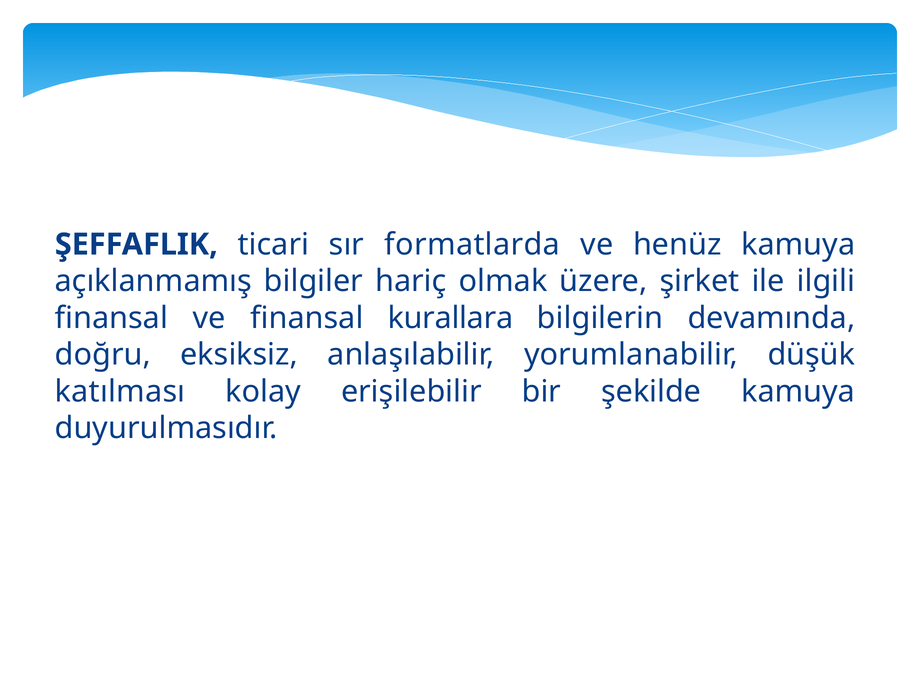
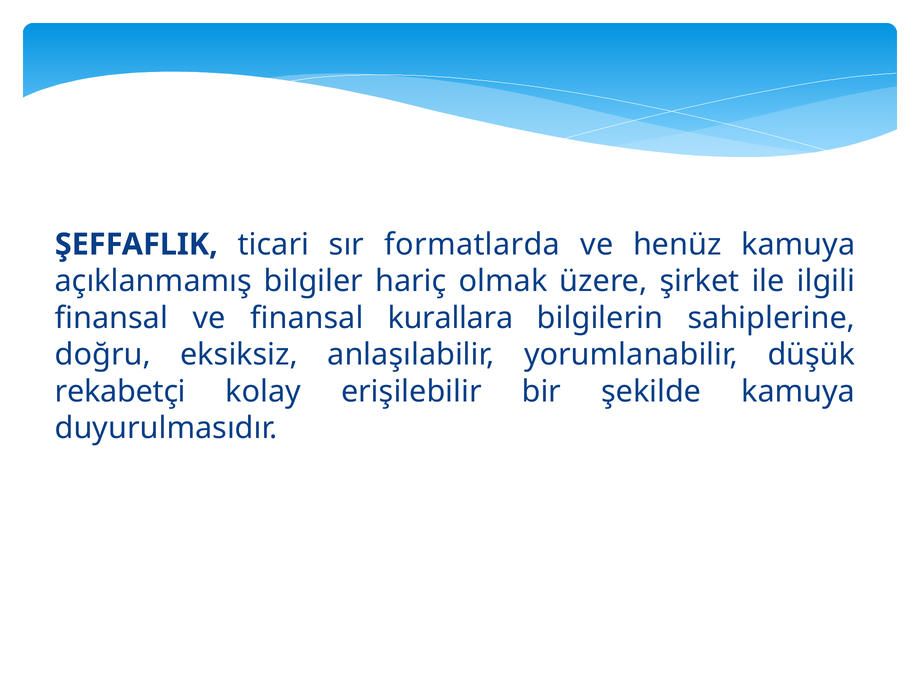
devamında: devamında -> sahiplerine
katılması: katılması -> rekabetçi
